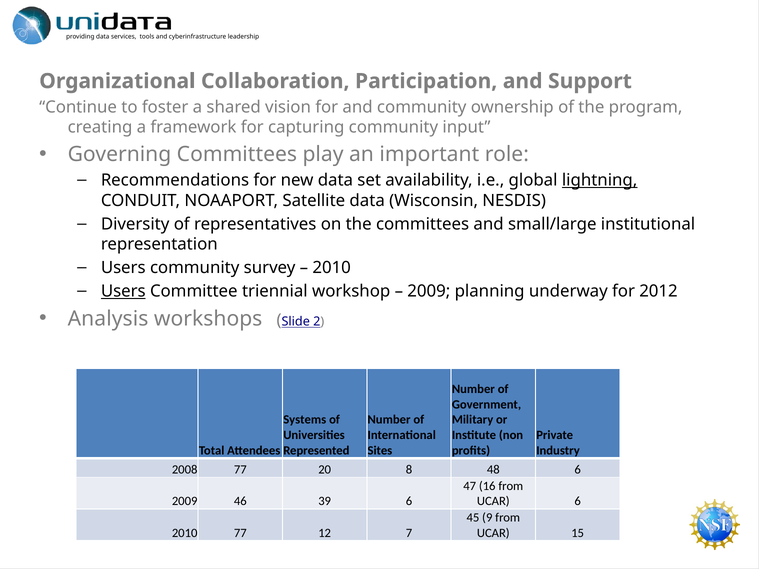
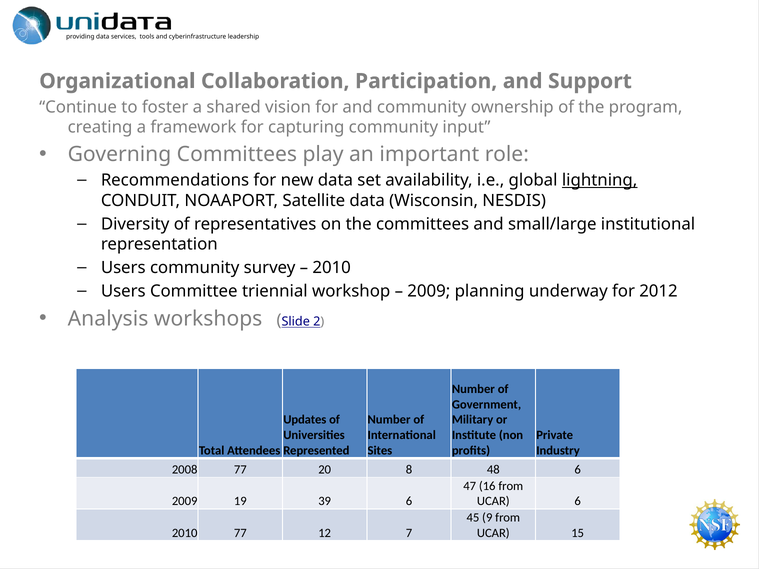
Users at (123, 291) underline: present -> none
Systems: Systems -> Updates
46: 46 -> 19
